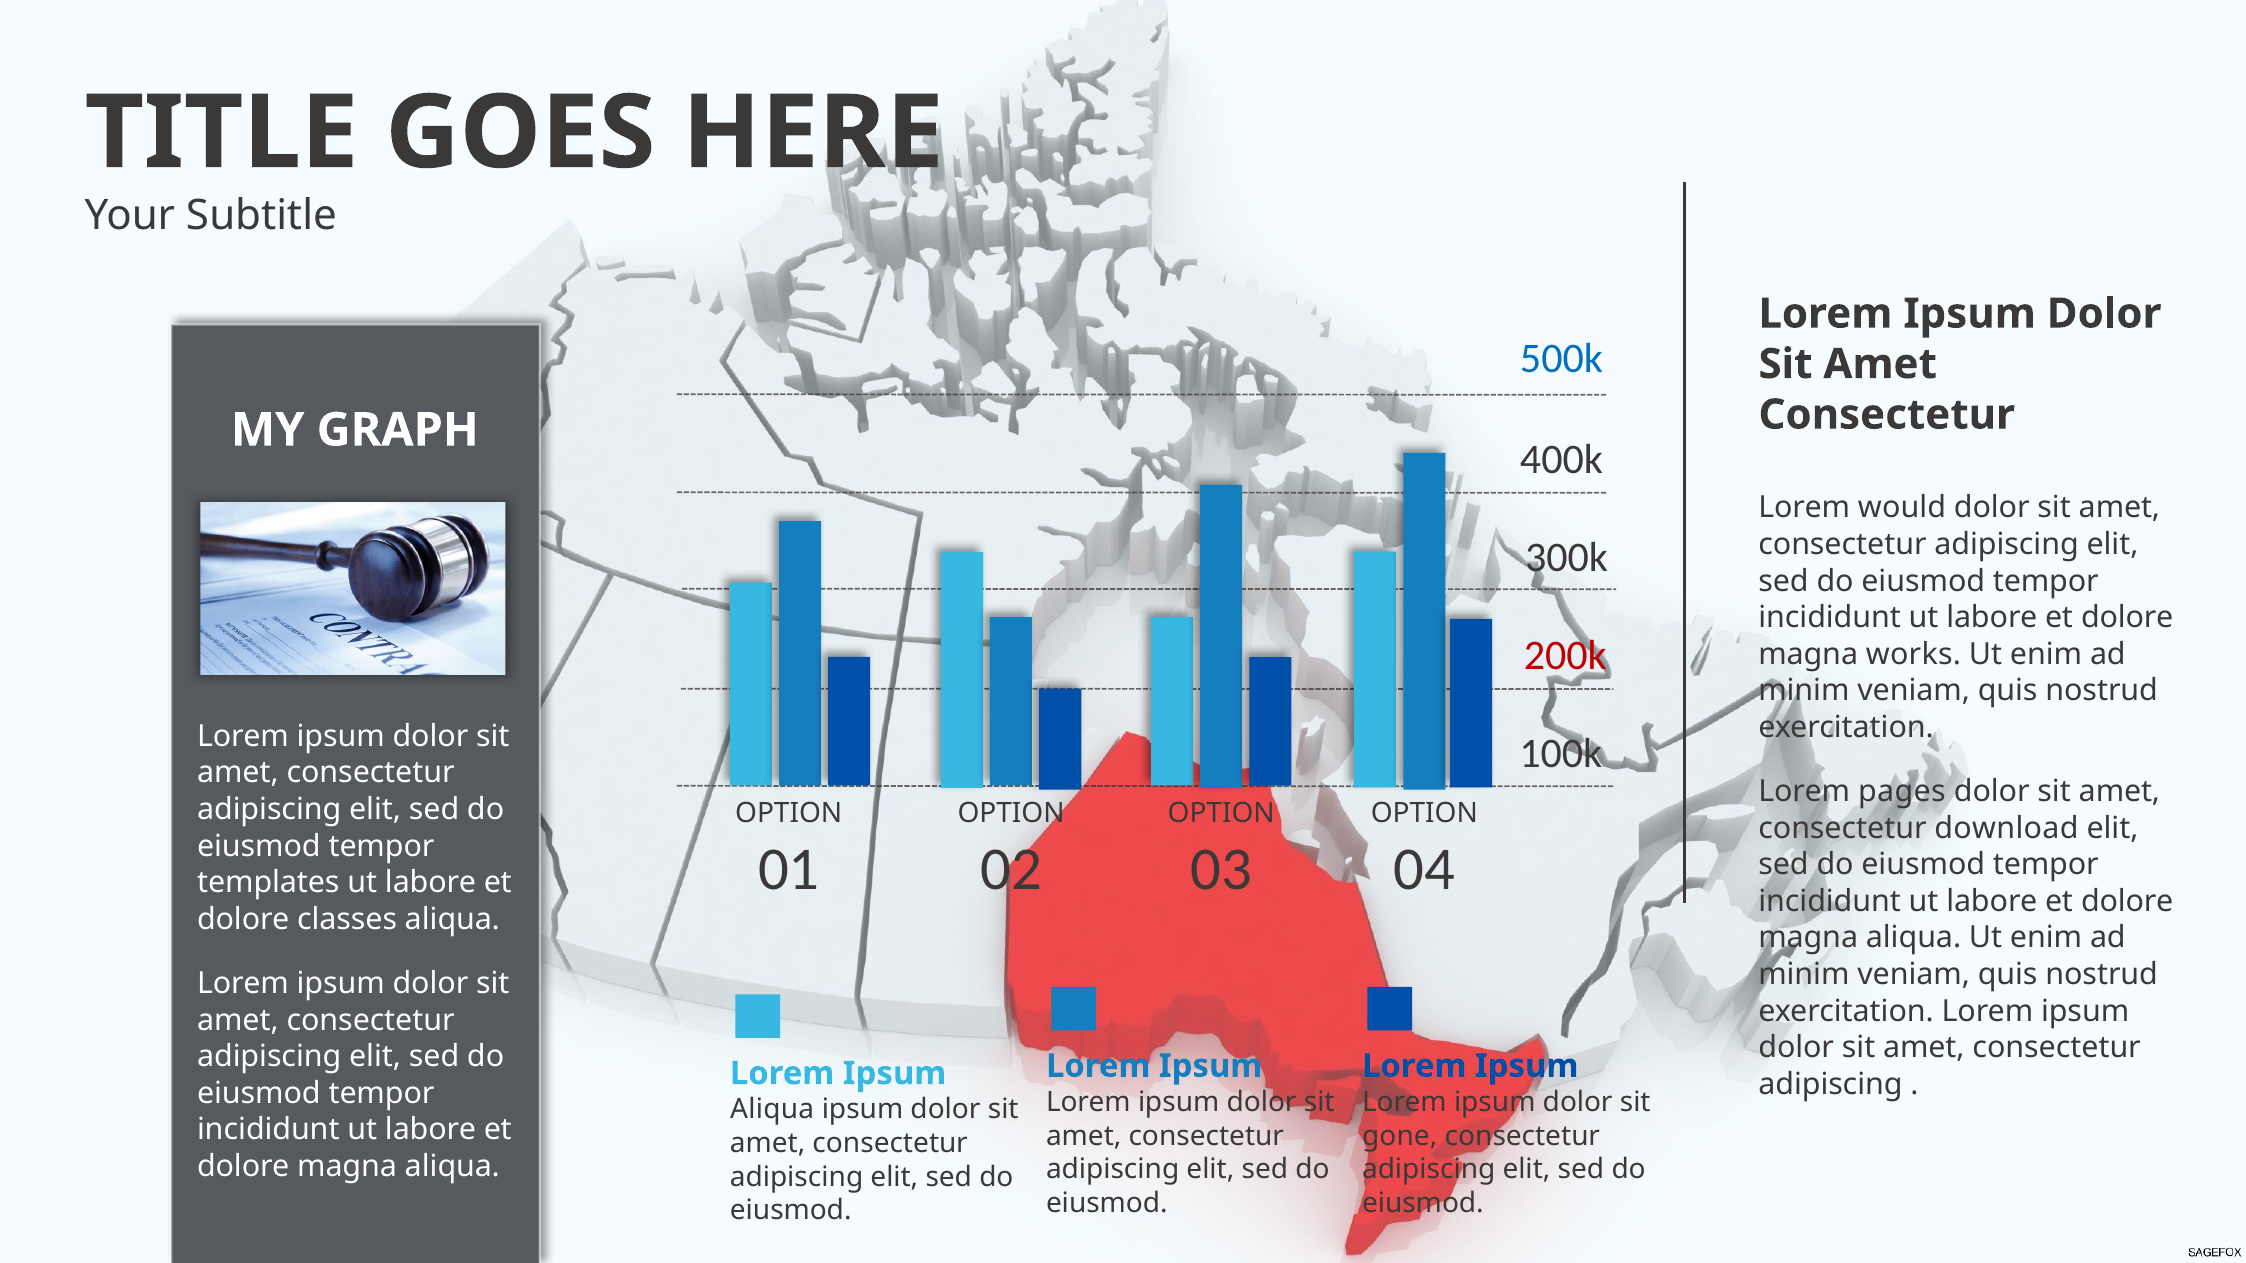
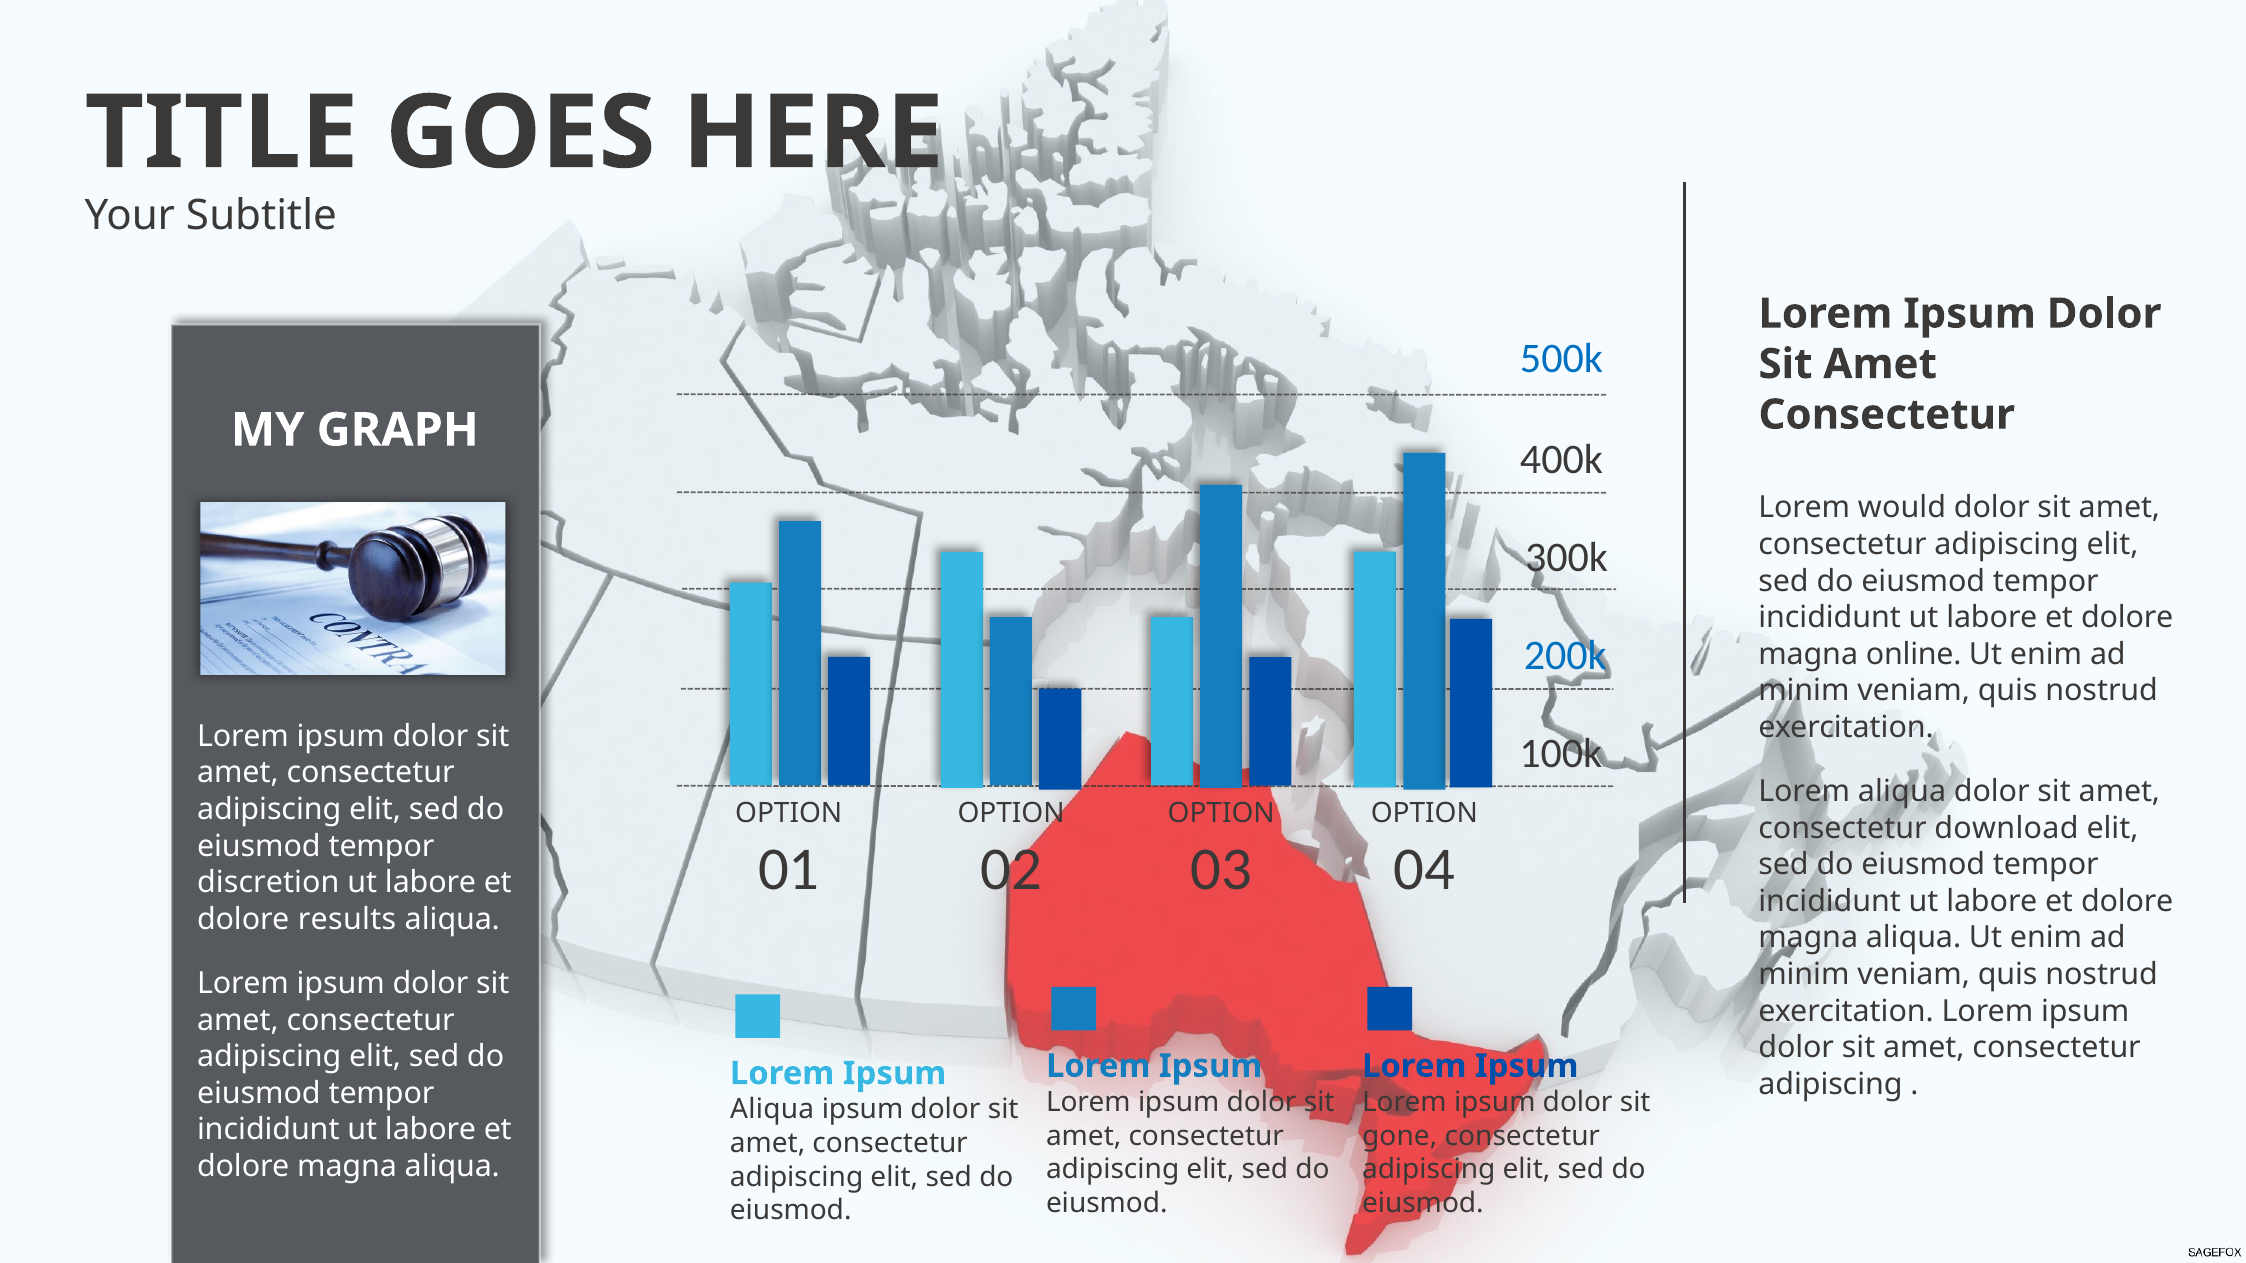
200k colour: red -> blue
works: works -> online
Lorem pages: pages -> aliqua
templates: templates -> discretion
classes: classes -> results
